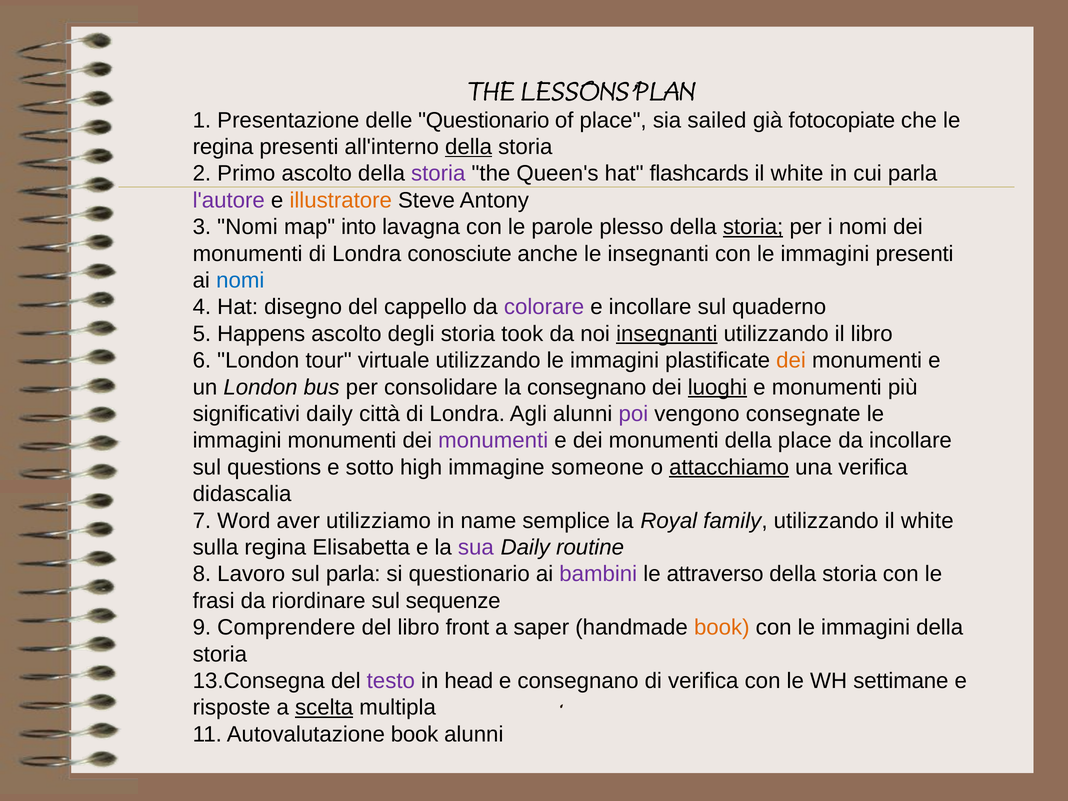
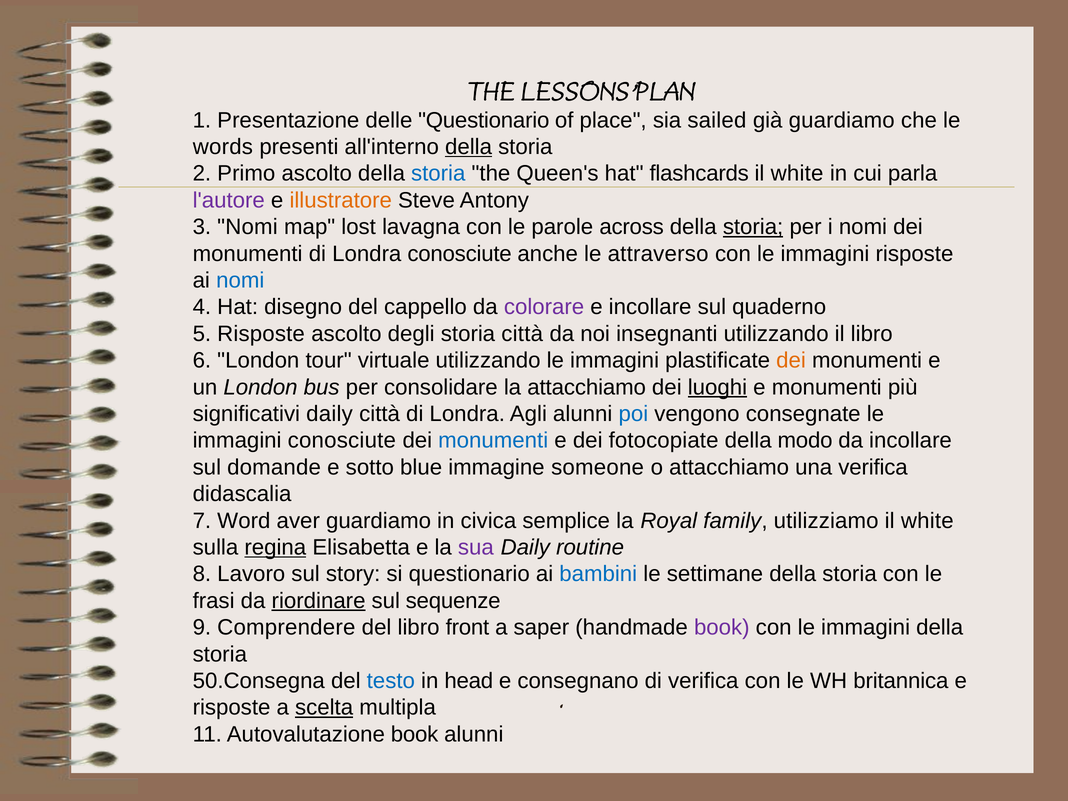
già fotocopiate: fotocopiate -> guardiamo
regina at (223, 147): regina -> words
storia at (438, 174) colour: purple -> blue
into: into -> lost
plesso: plesso -> across
le insegnanti: insegnanti -> attraverso
immagini presenti: presenti -> risposte
5 Happens: Happens -> Risposte
storia took: took -> città
insegnanti at (667, 334) underline: present -> none
la consegnano: consegnano -> attacchiamo
poi colour: purple -> blue
immagini monumenti: monumenti -> conosciute
monumenti at (493, 441) colour: purple -> blue
e dei monumenti: monumenti -> fotocopiate
della place: place -> modo
questions: questions -> domande
high: high -> blue
attacchiamo at (729, 467) underline: present -> none
aver utilizziamo: utilizziamo -> guardiamo
name: name -> civica
family utilizzando: utilizzando -> utilizziamo
regina at (275, 547) underline: none -> present
sul parla: parla -> story
bambini colour: purple -> blue
attraverso: attraverso -> settimane
riordinare underline: none -> present
book at (722, 628) colour: orange -> purple
13.Consegna: 13.Consegna -> 50.Consegna
testo colour: purple -> blue
settimane: settimane -> britannica
